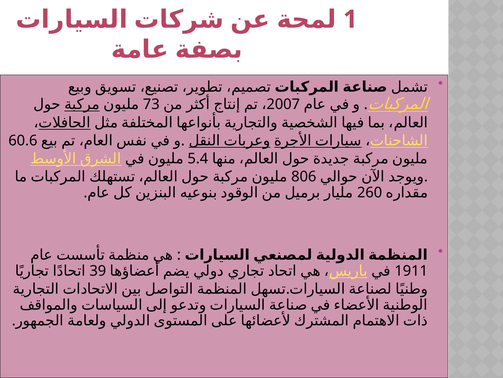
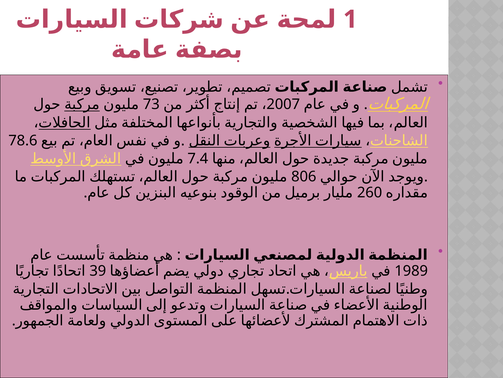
60.6: 60.6 -> 78.6
5.4: 5.4 -> 7.4
1911: 1911 -> 1989
